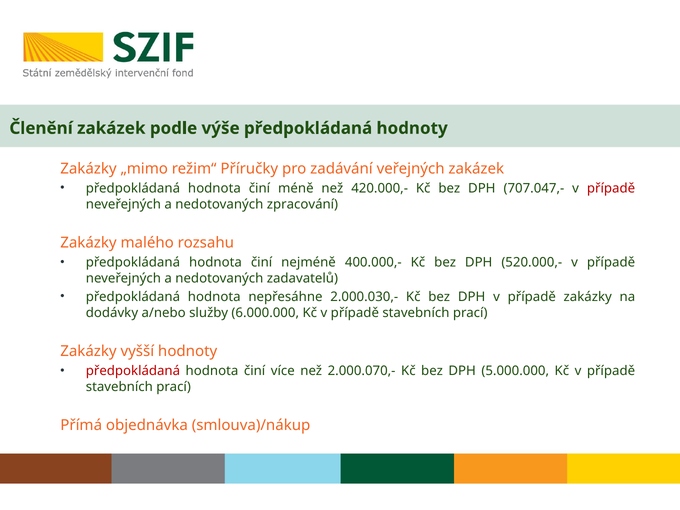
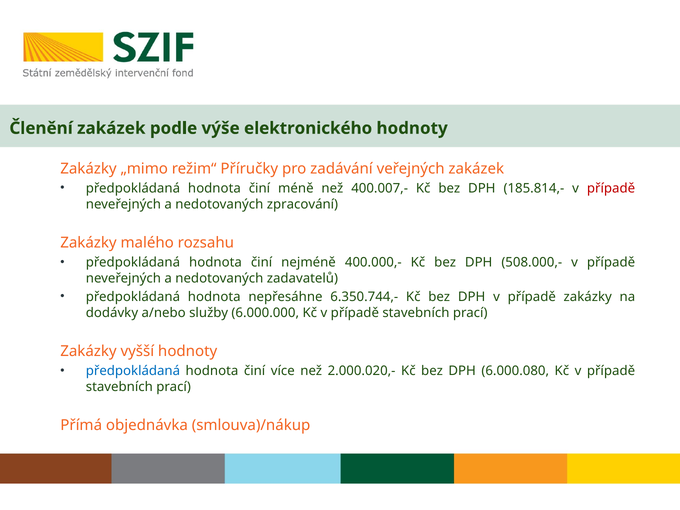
výše předpokládaná: předpokládaná -> elektronického
420.000,-: 420.000,- -> 400.007,-
707.047,-: 707.047,- -> 185.814,-
520.000,-: 520.000,- -> 508.000,-
2.000.030,-: 2.000.030,- -> 6.350.744,-
předpokládaná at (133, 371) colour: red -> blue
2.000.070,-: 2.000.070,- -> 2.000.020,-
5.000.000: 5.000.000 -> 6.000.080
